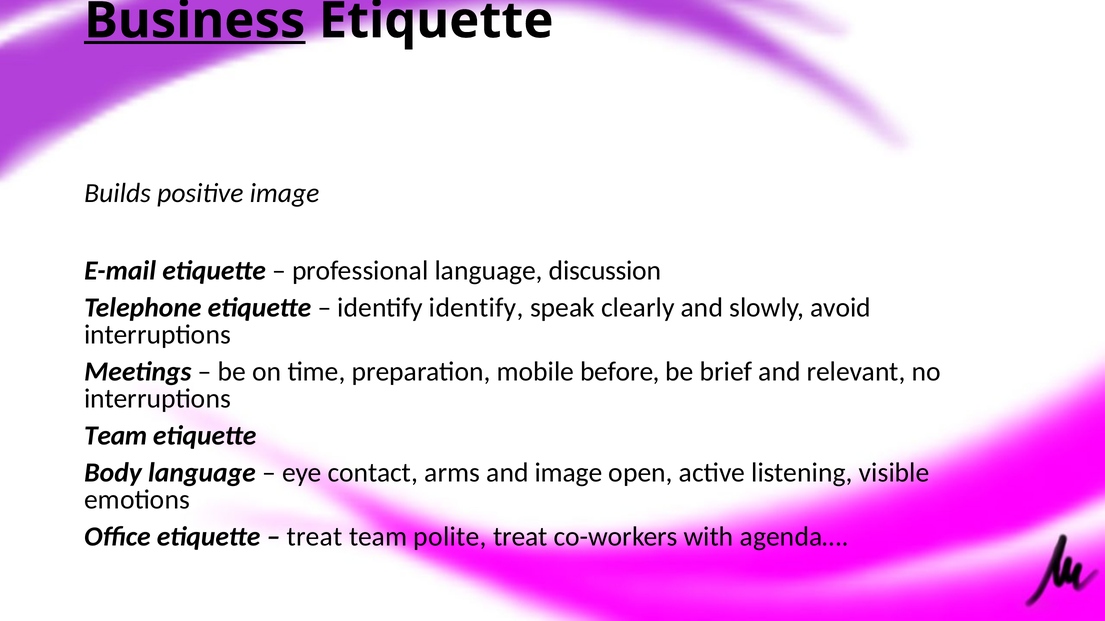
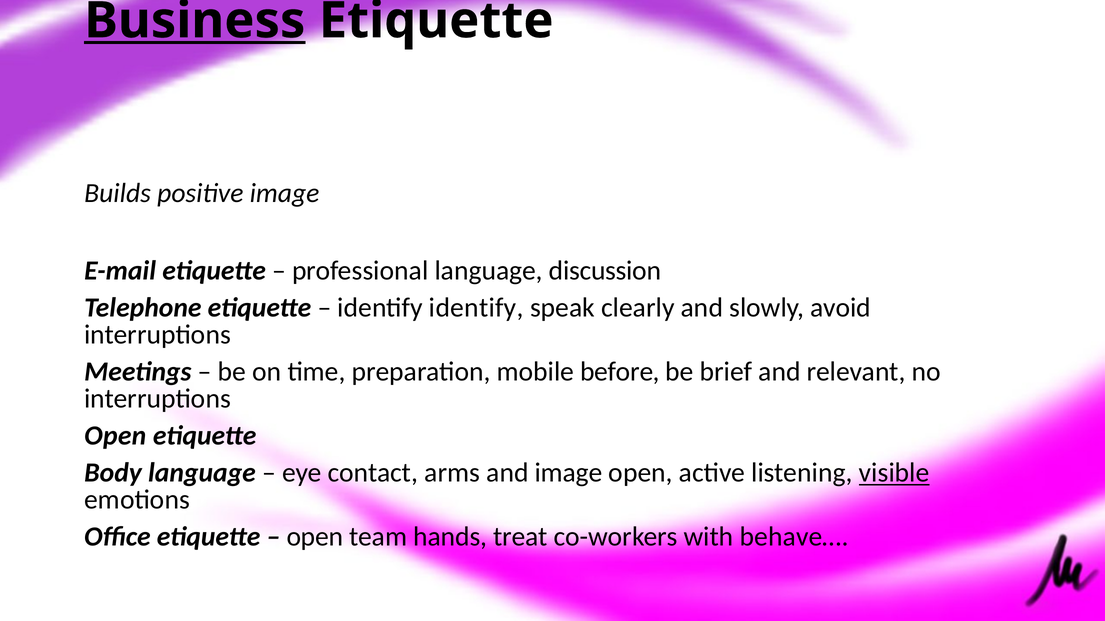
Team at (116, 436): Team -> Open
visible underline: none -> present
treat at (315, 537): treat -> open
polite: polite -> hands
agenda…: agenda… -> behave…
